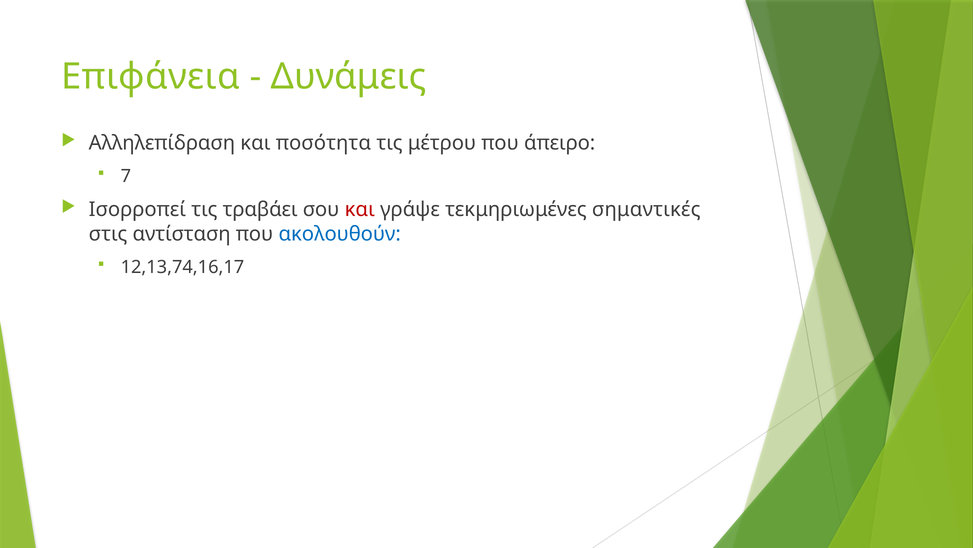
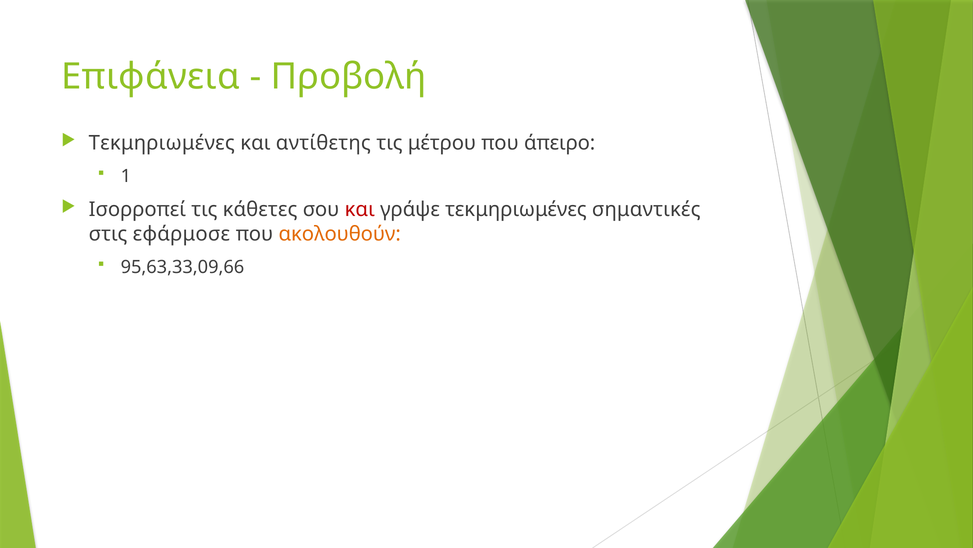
Δυνάμεις: Δυνάμεις -> Προβολή
Αλληλεπίδραση at (162, 143): Αλληλεπίδραση -> Τεκμηριωμένες
ποσότητα: ποσότητα -> αντίθετης
7: 7 -> 1
τραβάει: τραβάει -> κάθετες
αντίσταση: αντίσταση -> εφάρμοσε
ακολουθούν colour: blue -> orange
12,13,74,16,17: 12,13,74,16,17 -> 95,63,33,09,66
